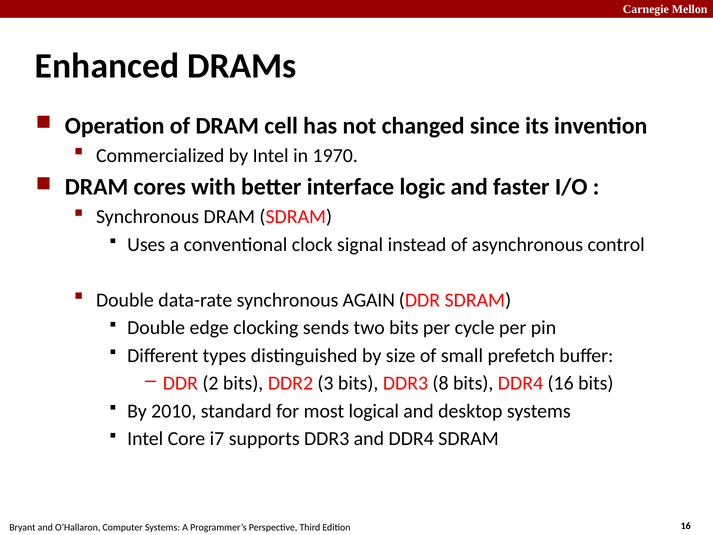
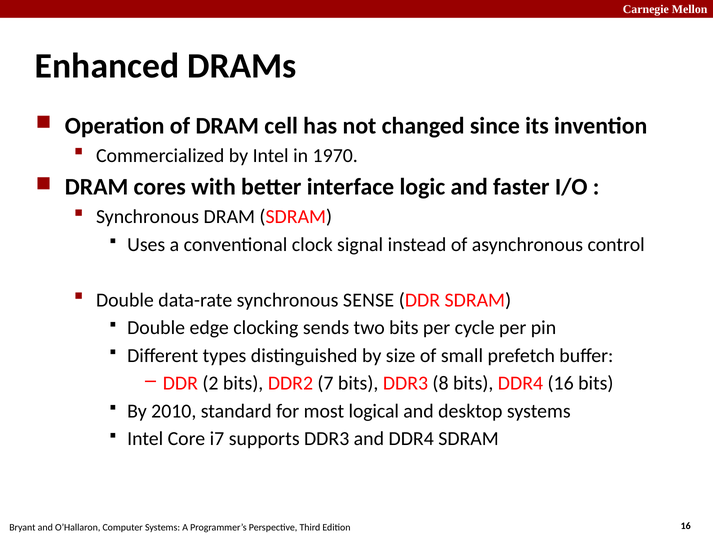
AGAIN: AGAIN -> SENSE
3: 3 -> 7
